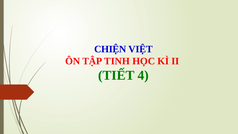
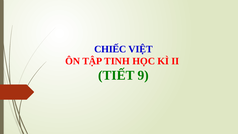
CHIỆN: CHIỆN -> CHIẾC
4: 4 -> 9
